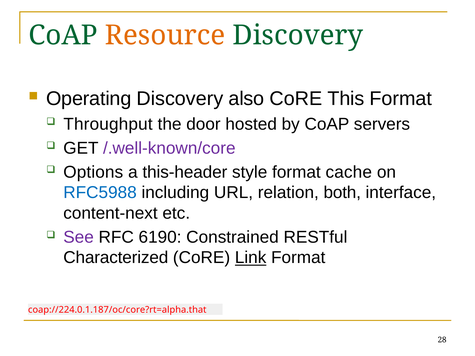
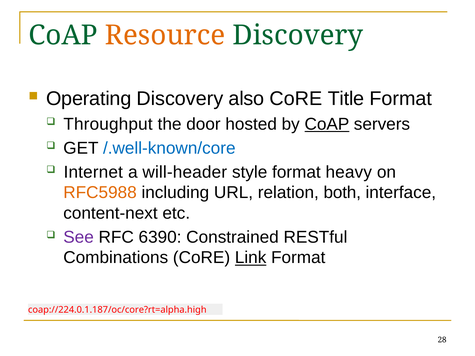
This: This -> Title
CoAP at (327, 124) underline: none -> present
/.well-known/core colour: purple -> blue
Options: Options -> Internet
this-header: this-header -> will-header
cache: cache -> heavy
RFC5988 colour: blue -> orange
6190: 6190 -> 6390
Characterized: Characterized -> Combinations
coap://224.0.1.187/oc/core?rt=alpha.that: coap://224.0.1.187/oc/core?rt=alpha.that -> coap://224.0.1.187/oc/core?rt=alpha.high
